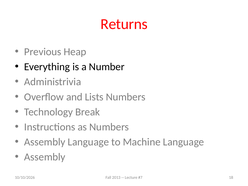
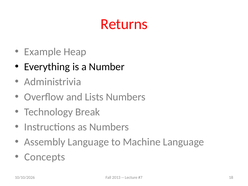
Previous: Previous -> Example
Assembly at (45, 157): Assembly -> Concepts
